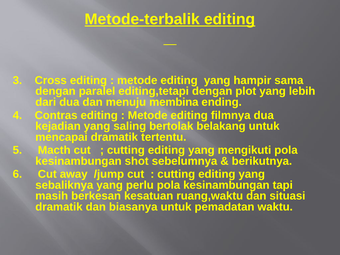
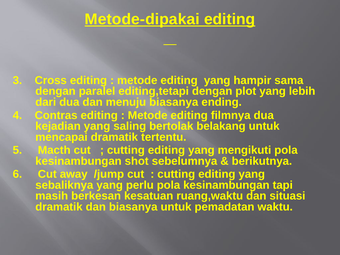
Metode-terbalik: Metode-terbalik -> Metode-dipakai
menuju membina: membina -> biasanya
